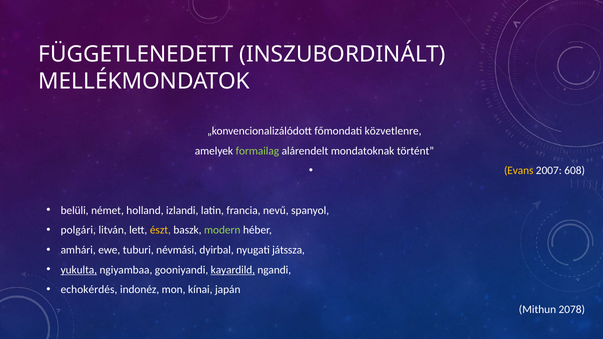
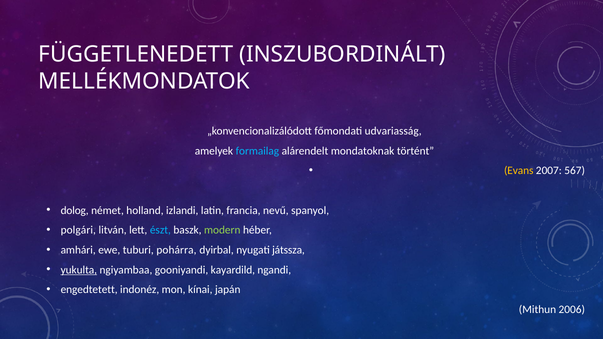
közvetlenre: közvetlenre -> udvariasság
formailag colour: light green -> light blue
608: 608 -> 567
belüli: belüli -> dolog
észt colour: yellow -> light blue
névmási: névmási -> pohárra
kayardild underline: present -> none
echokérdés: echokérdés -> engedtetett
2078: 2078 -> 2006
